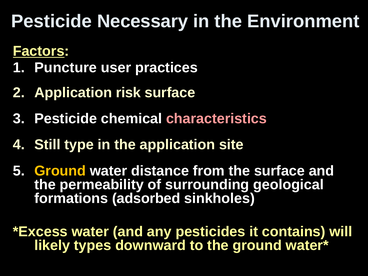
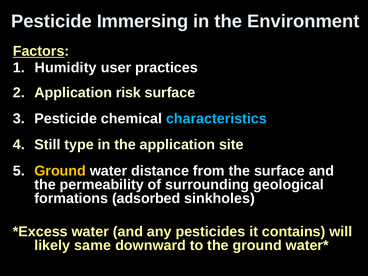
Necessary: Necessary -> Immersing
Puncture: Puncture -> Humidity
characteristics colour: pink -> light blue
types: types -> same
